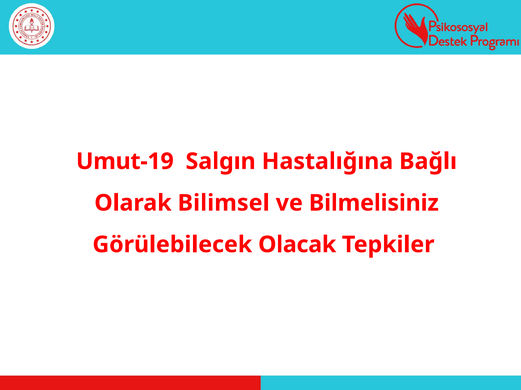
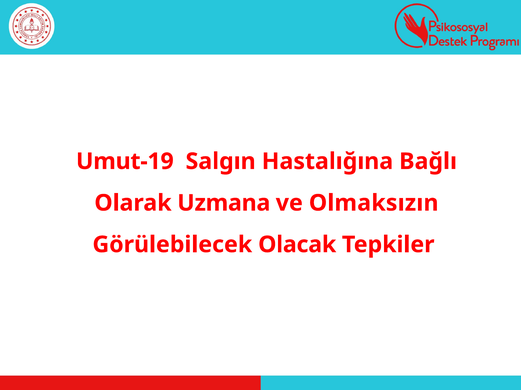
Bilimsel: Bilimsel -> Uzmana
Bilmelisiniz: Bilmelisiniz -> Olmaksızın
